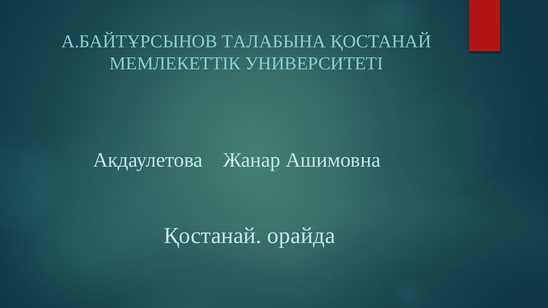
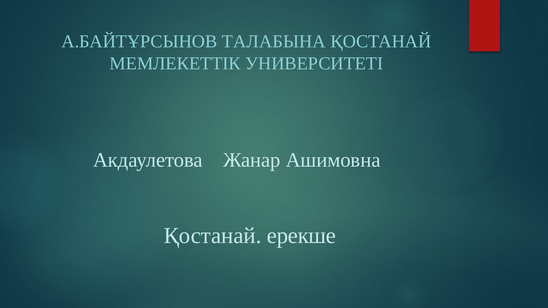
орайда: орайда -> ерекше
